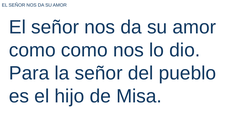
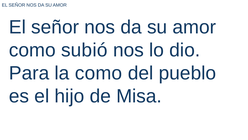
como como: como -> subió
la señor: señor -> como
